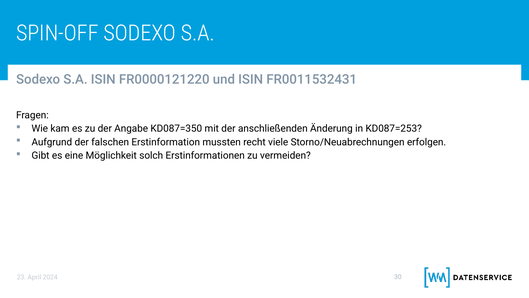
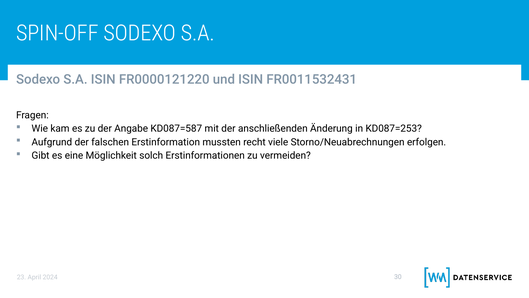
KD087=350: KD087=350 -> KD087=587
